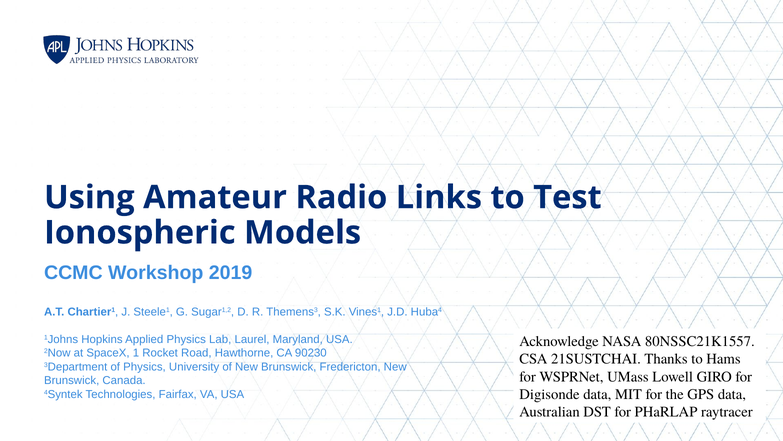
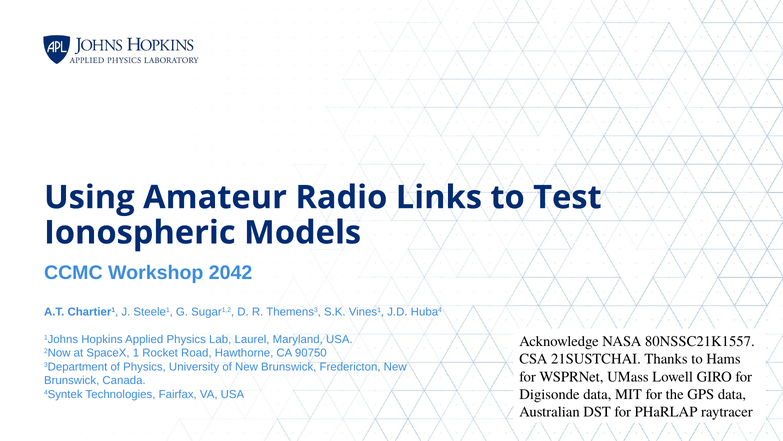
2019: 2019 -> 2042
90230: 90230 -> 90750
